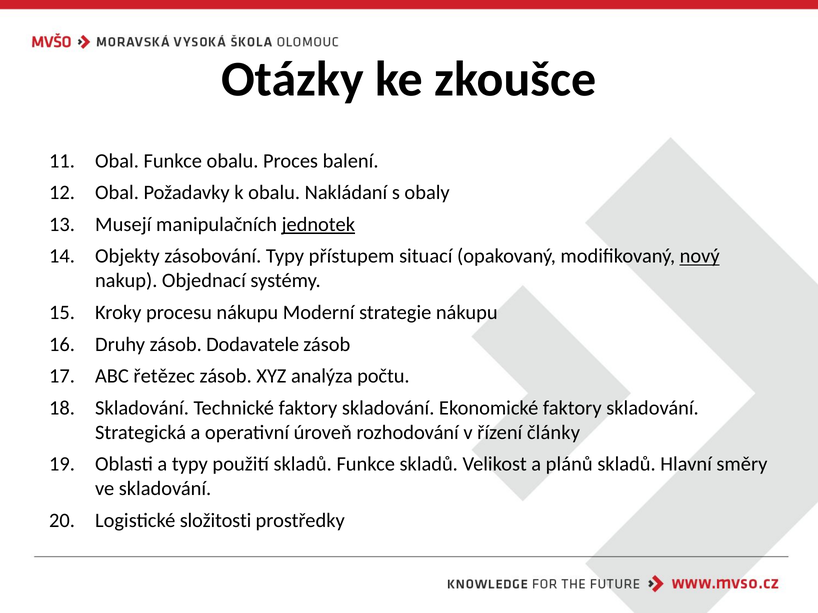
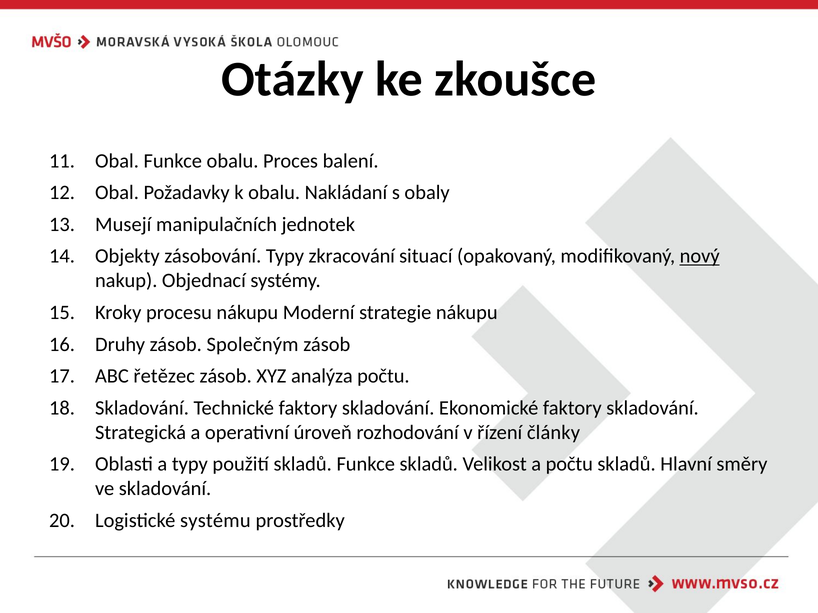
jednotek underline: present -> none
přístupem: přístupem -> zkracování
Dodavatele: Dodavatele -> Společným
a plánů: plánů -> počtu
složitosti: složitosti -> systému
